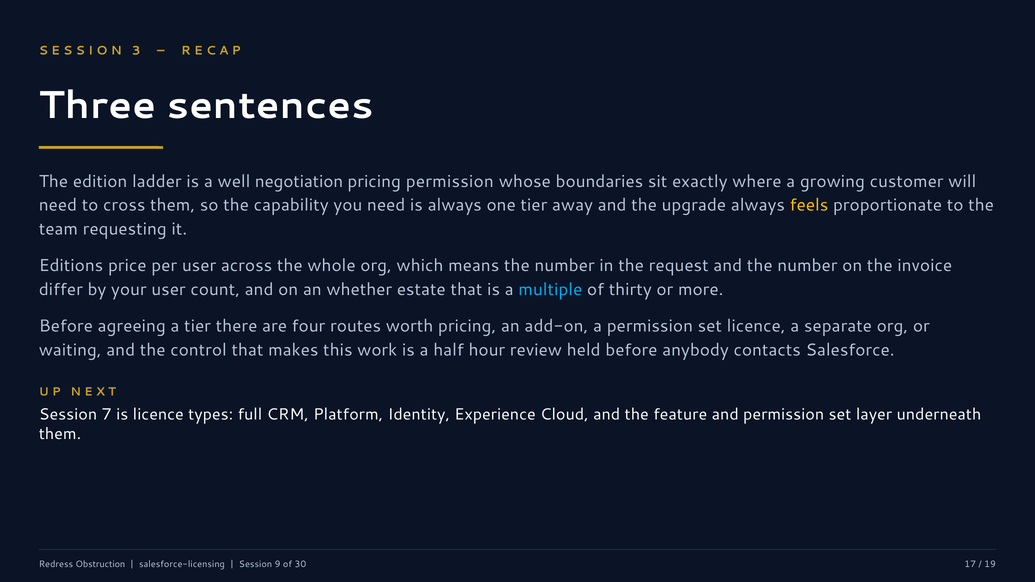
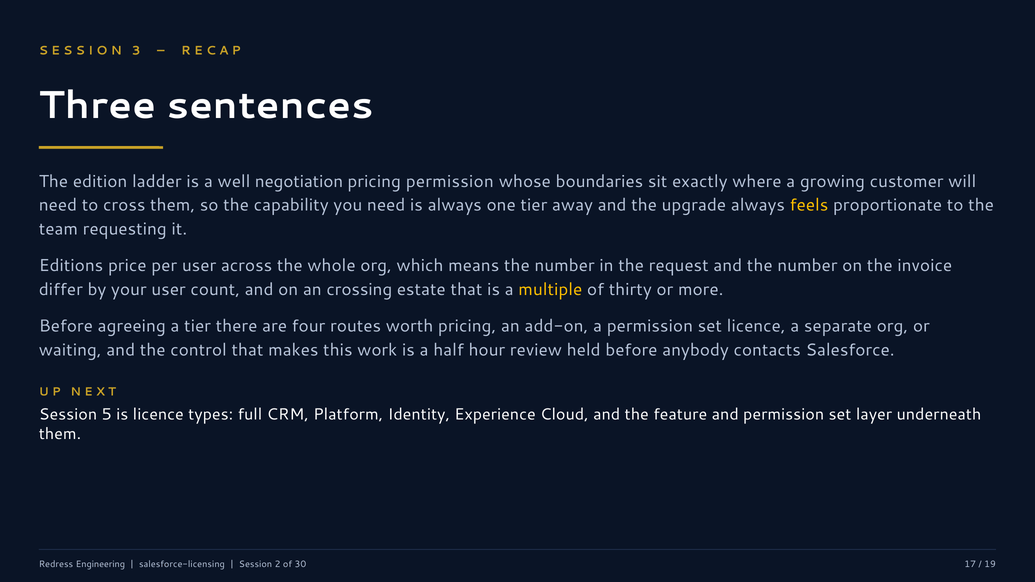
whether: whether -> crossing
multiple colour: light blue -> yellow
7: 7 -> 5
Obstruction: Obstruction -> Engineering
9: 9 -> 2
